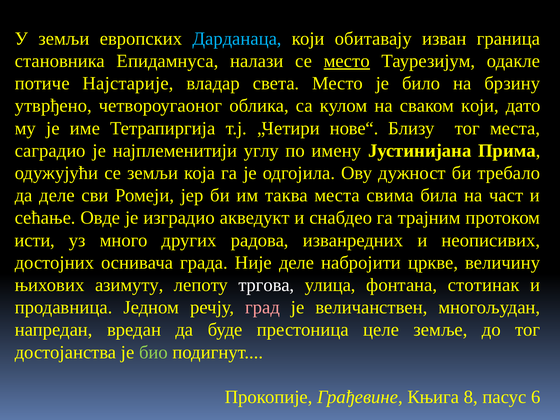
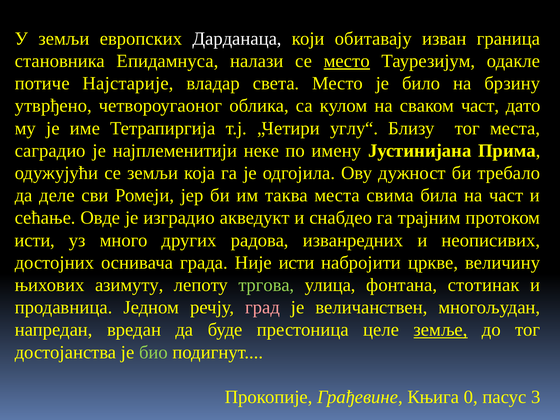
Дарданаца colour: light blue -> white
сваком који: који -> част
нове“: нове“ -> углу“
углу: углу -> неке
Није деле: деле -> исти
тргова colour: white -> light green
земље underline: none -> present
8: 8 -> 0
6: 6 -> 3
